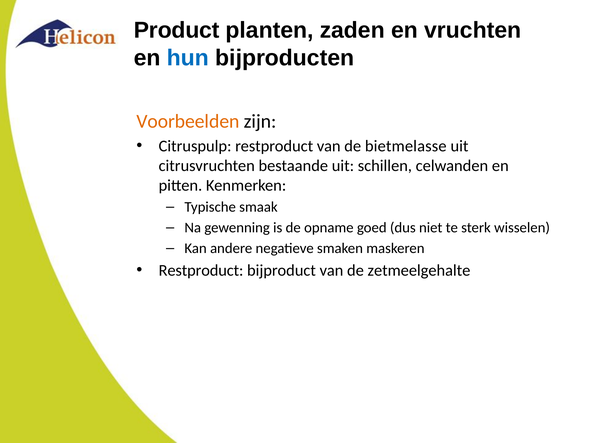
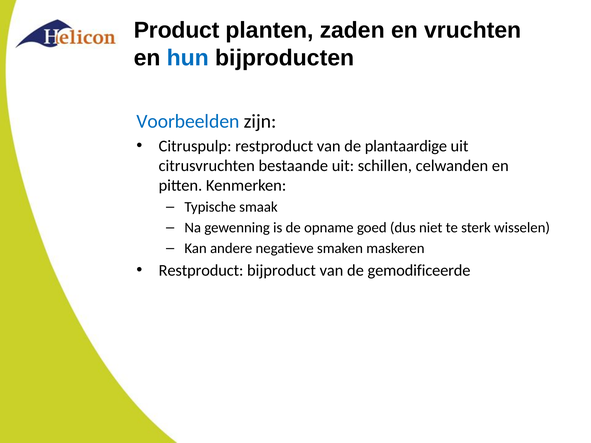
Voorbeelden colour: orange -> blue
bietmelasse: bietmelasse -> plantaardige
zetmeelgehalte: zetmeelgehalte -> gemodificeerde
